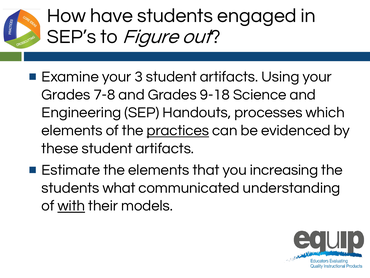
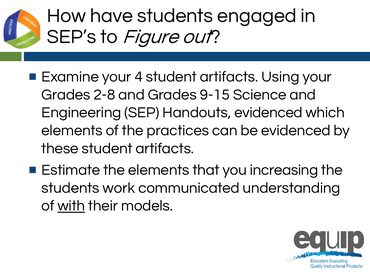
3: 3 -> 4
7-8: 7-8 -> 2-8
9-18: 9-18 -> 9-15
Handouts processes: processes -> evidenced
practices underline: present -> none
what: what -> work
